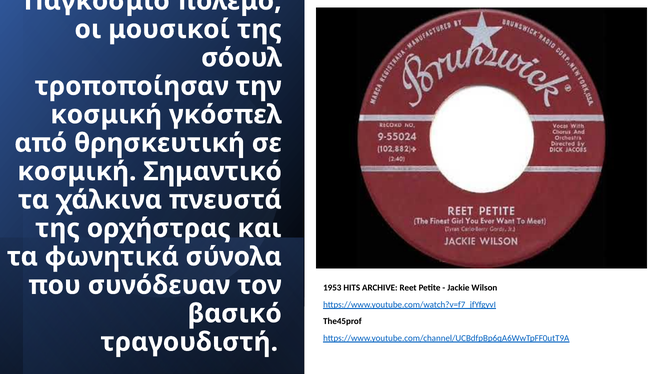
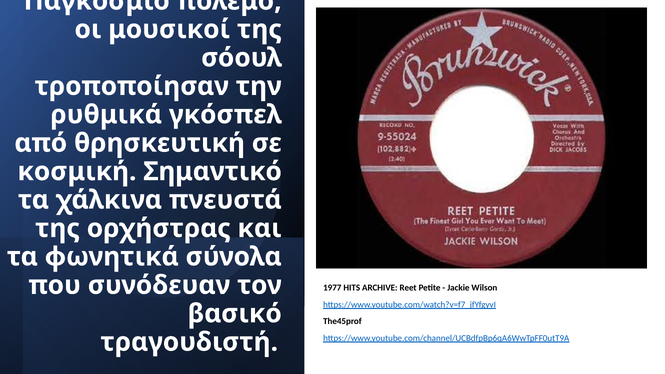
κοσμική at (106, 115): κοσμική -> ρυθμικά
1953: 1953 -> 1977
